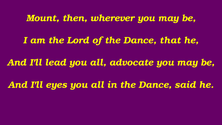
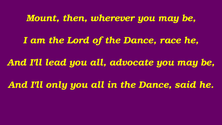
that: that -> race
eyes: eyes -> only
